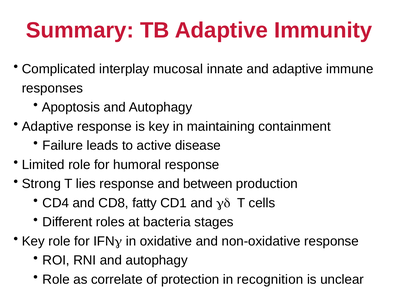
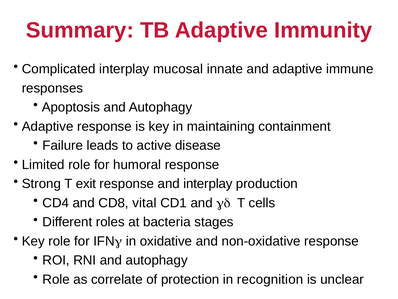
lies: lies -> exit
and between: between -> interplay
fatty: fatty -> vital
